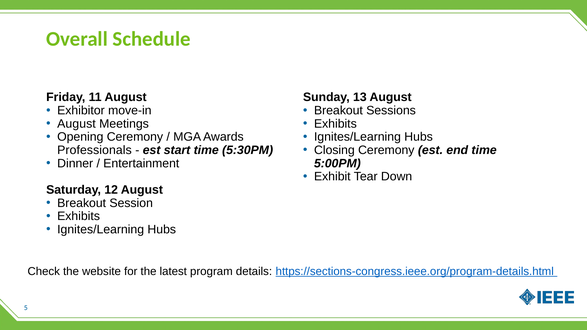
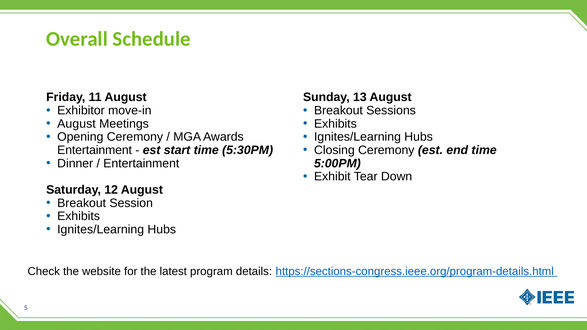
Professionals at (94, 150): Professionals -> Entertainment
